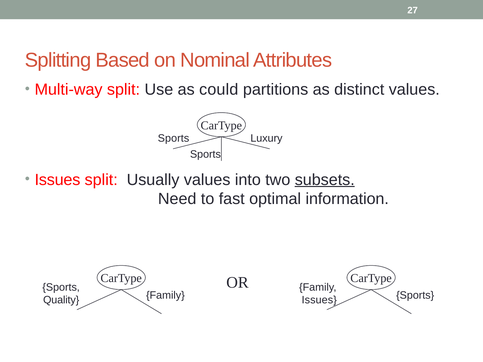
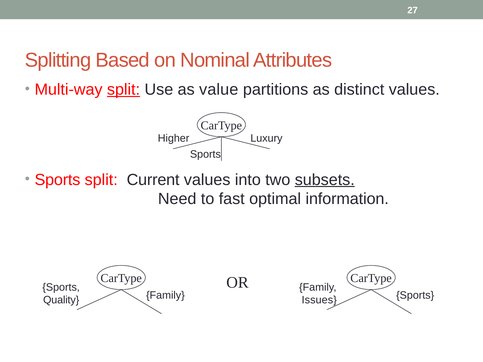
split at (124, 90) underline: none -> present
could: could -> value
Sports at (174, 138): Sports -> Higher
Issues at (57, 180): Issues -> Sports
Usually: Usually -> Current
